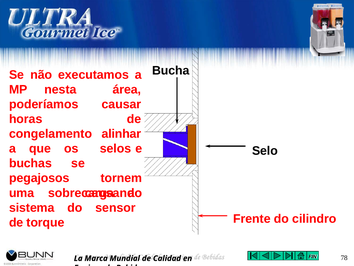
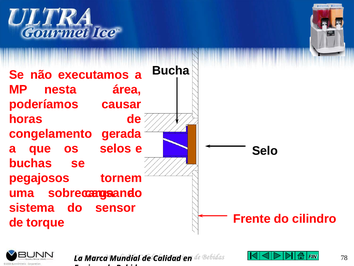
alinhar: alinhar -> gerada
